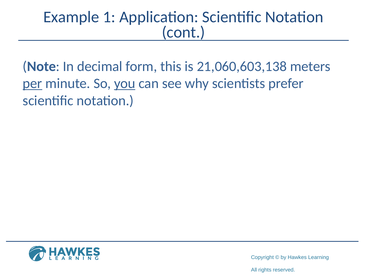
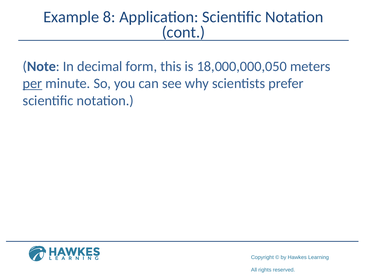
1: 1 -> 8
21,060,603,138: 21,060,603,138 -> 18,000,000,050
you underline: present -> none
